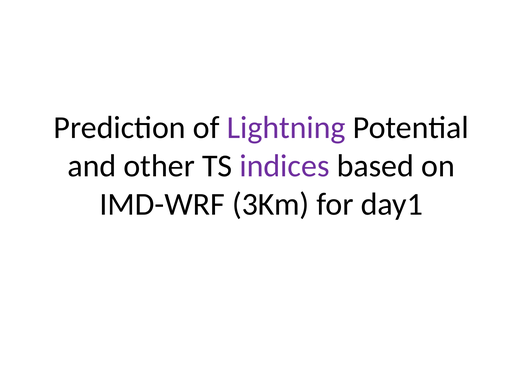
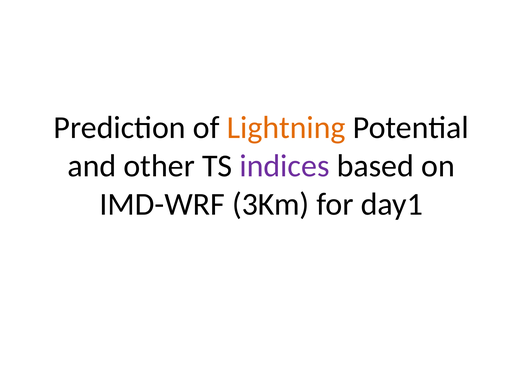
Lightning colour: purple -> orange
